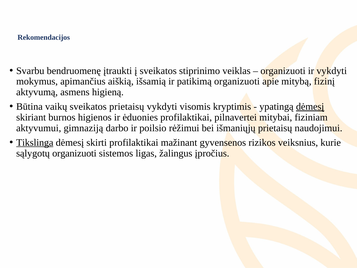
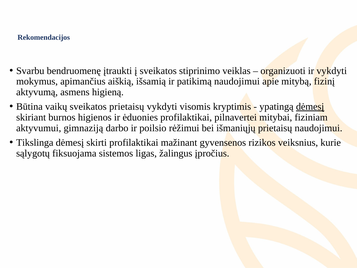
patikimą organizuoti: organizuoti -> naudojimui
Tikslinga underline: present -> none
sąlygotų organizuoti: organizuoti -> fiksuojama
